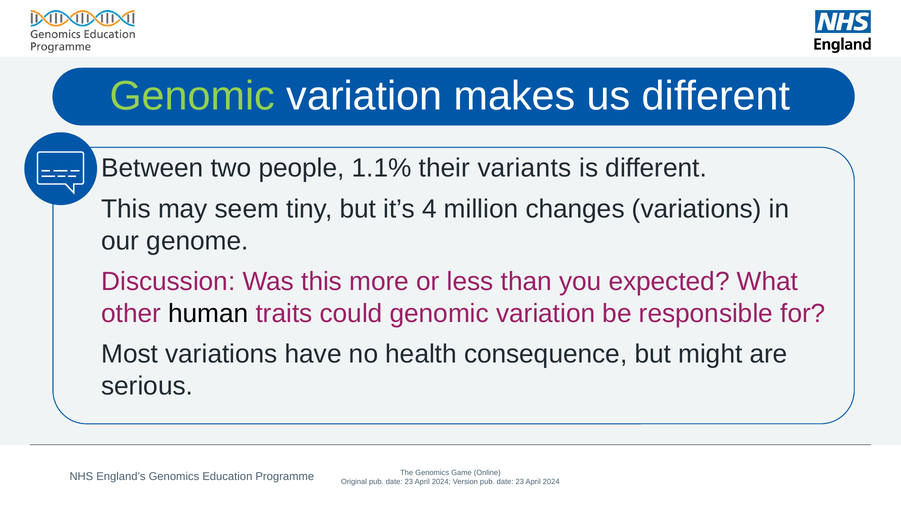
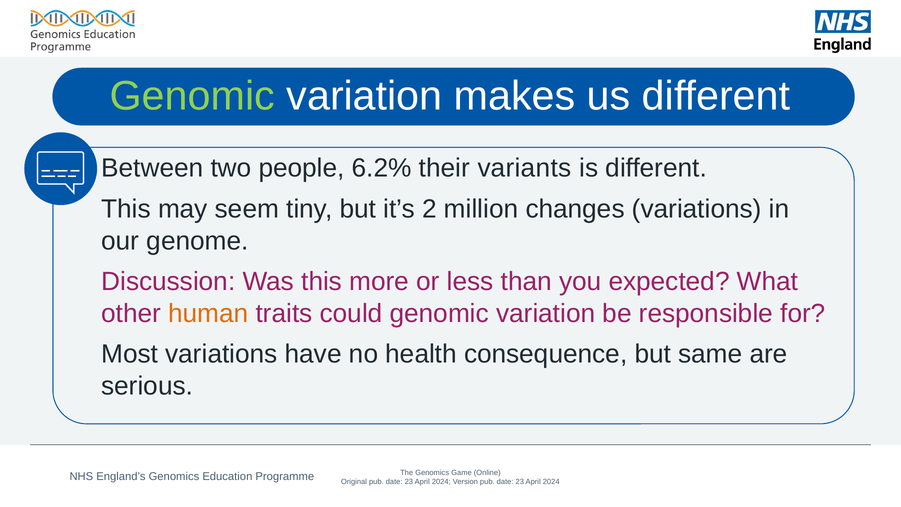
1.1%: 1.1% -> 6.2%
4: 4 -> 2
human colour: black -> orange
might: might -> same
